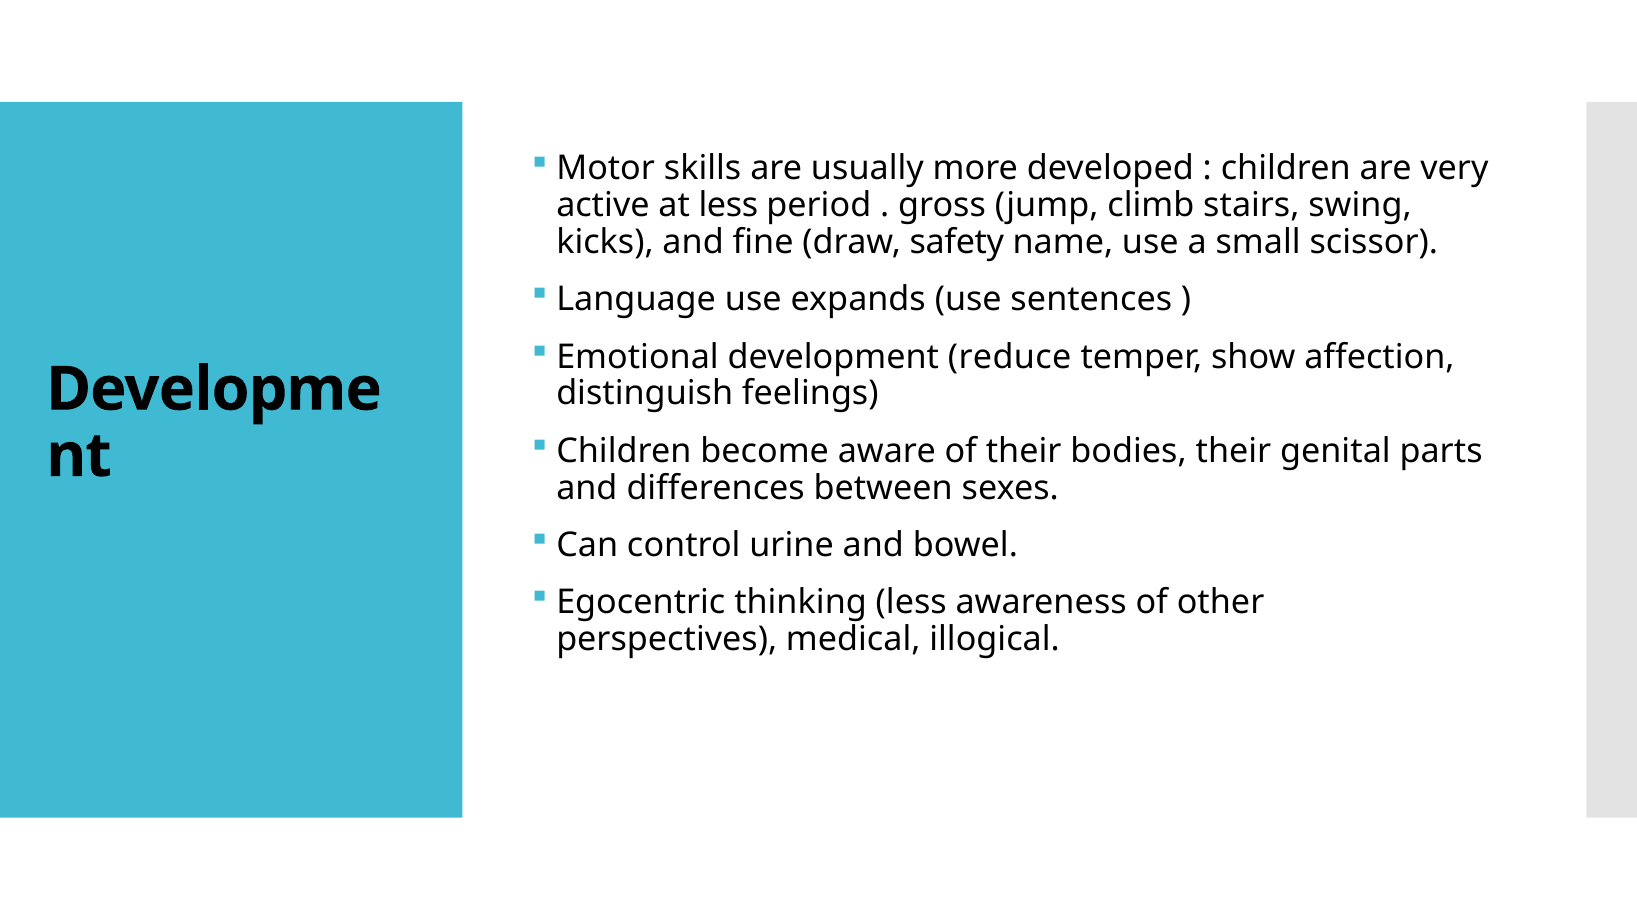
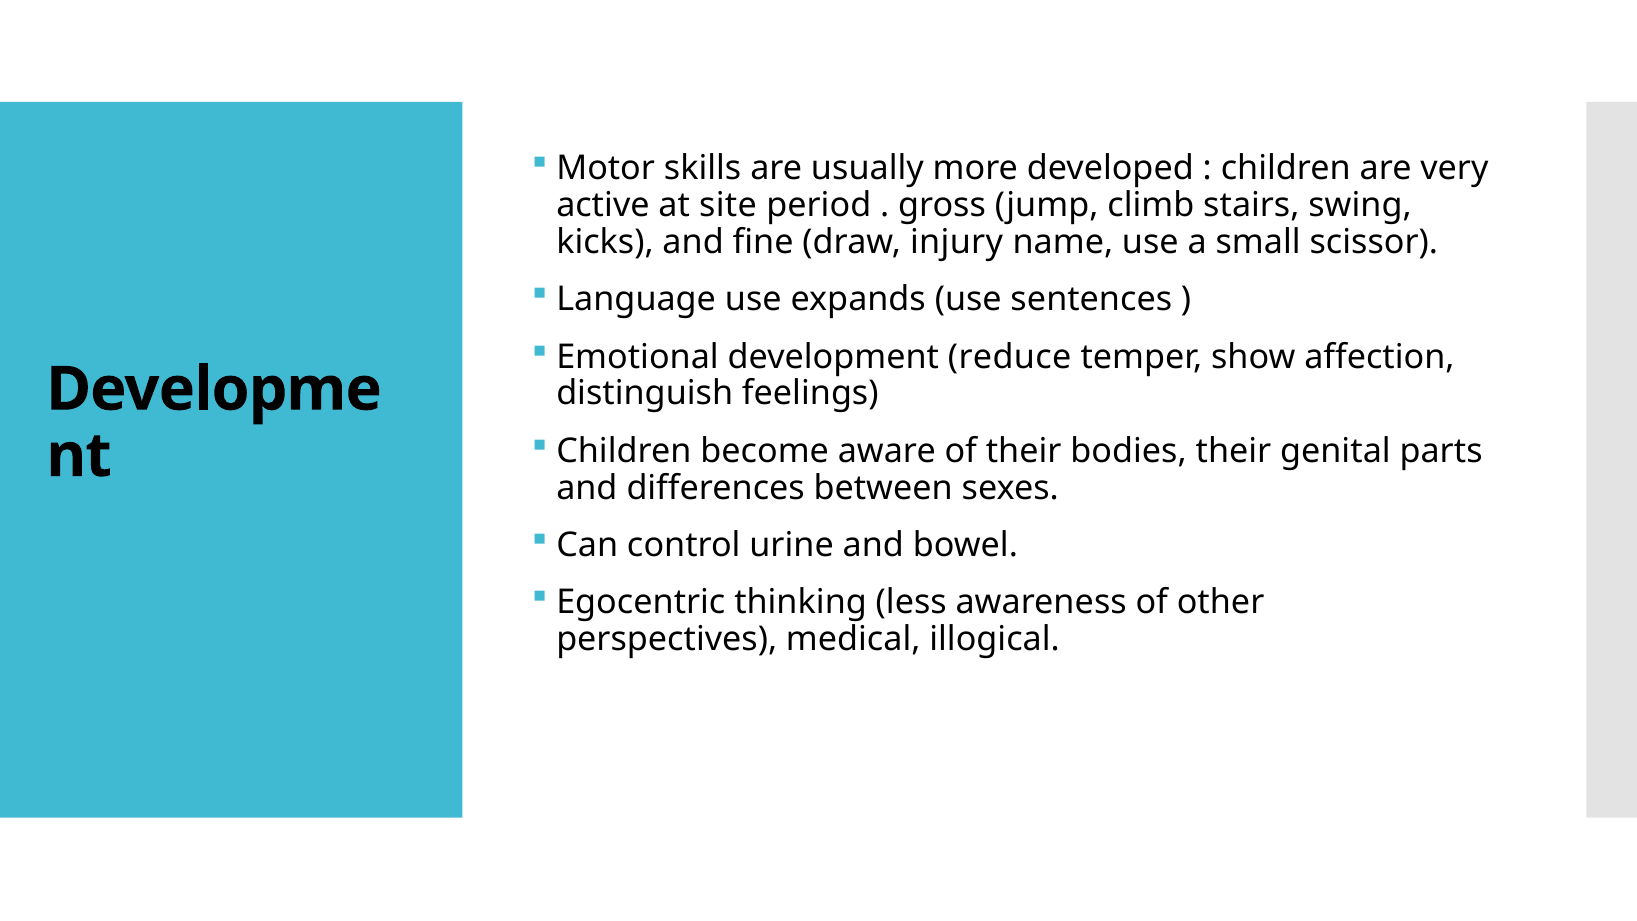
at less: less -> site
safety: safety -> injury
